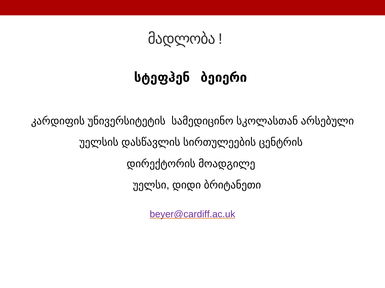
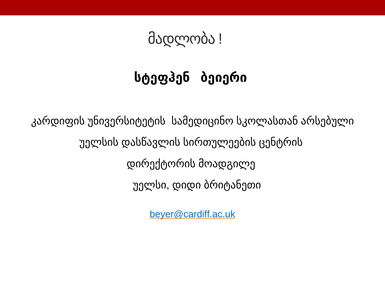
beyer@cardiff.ac.uk colour: purple -> blue
